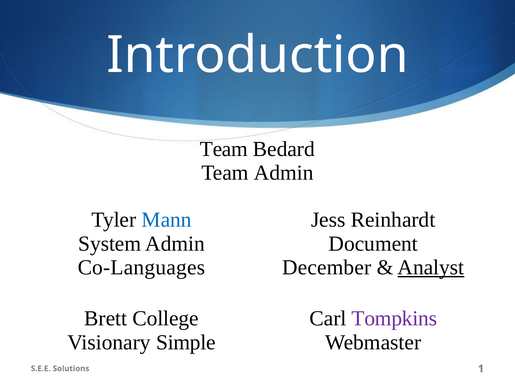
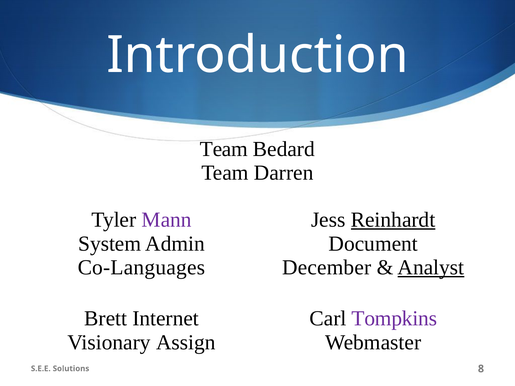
Team Admin: Admin -> Darren
Mann colour: blue -> purple
Reinhardt underline: none -> present
College: College -> Internet
Simple: Simple -> Assign
1: 1 -> 8
